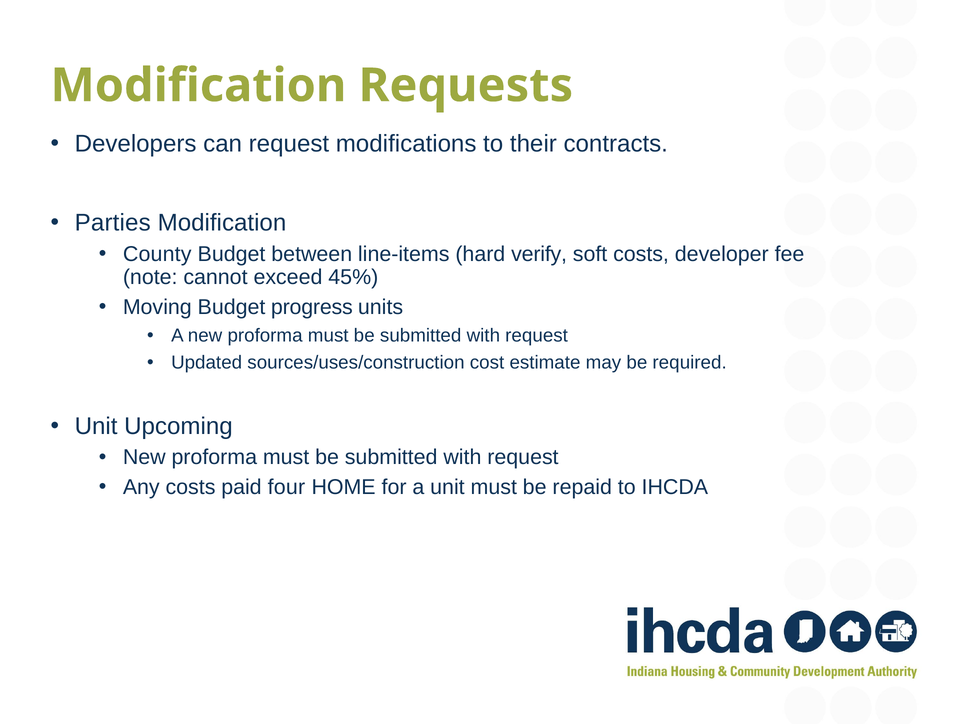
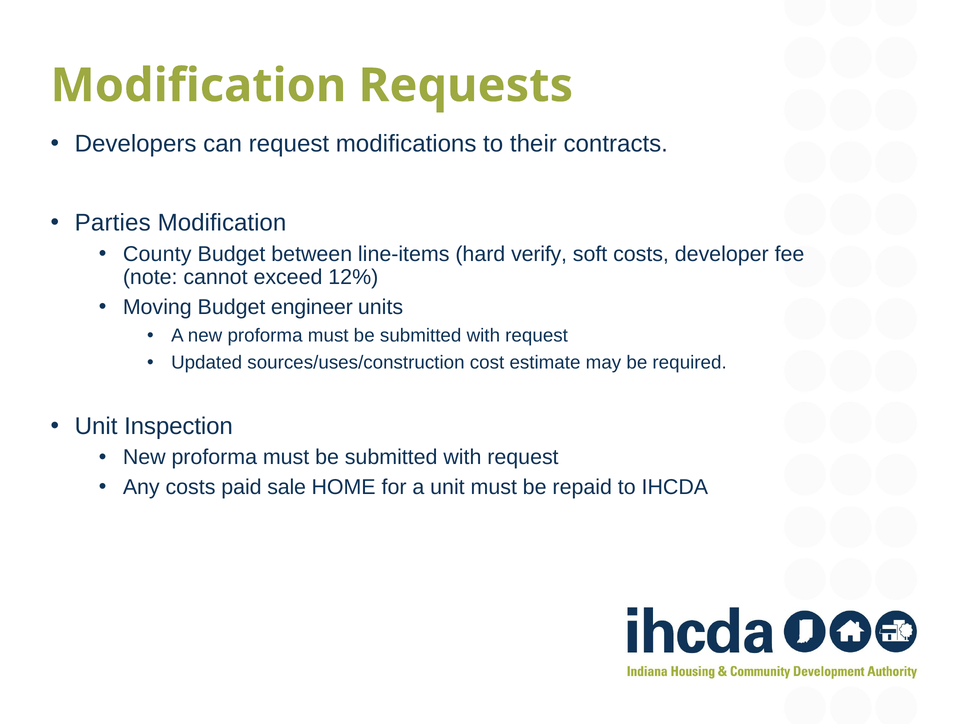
45%: 45% -> 12%
progress: progress -> engineer
Upcoming: Upcoming -> Inspection
four: four -> sale
